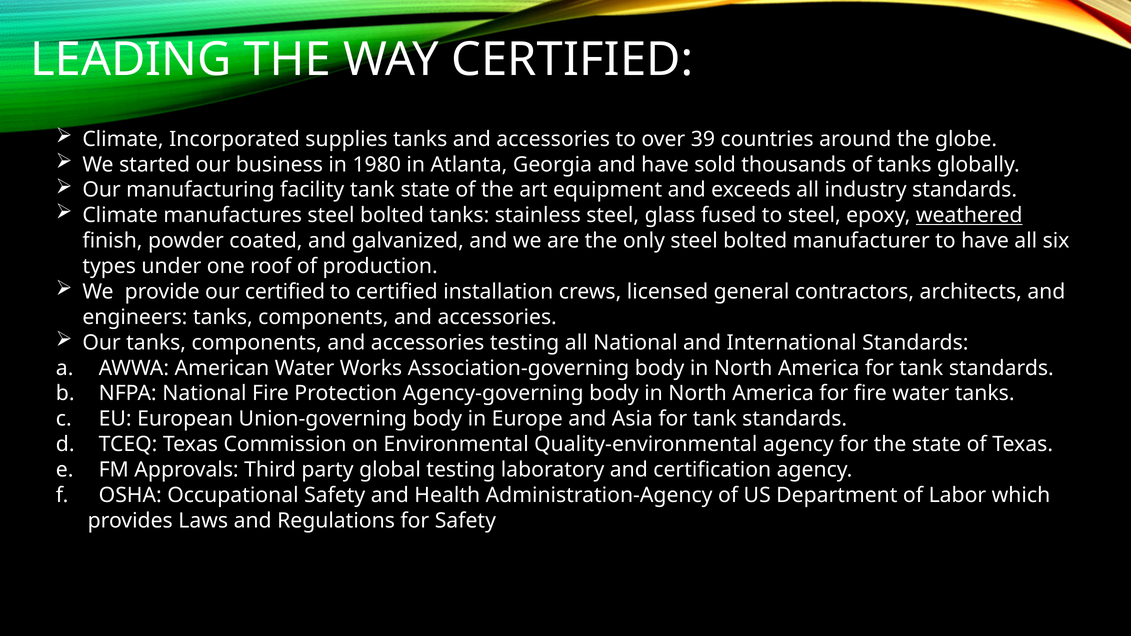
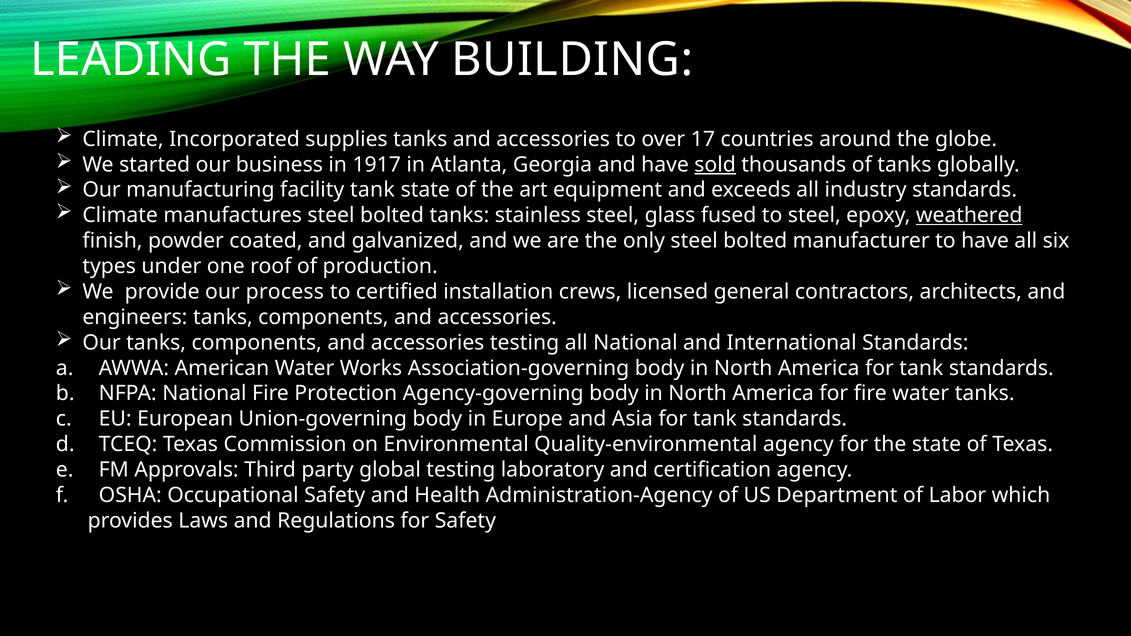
WAY CERTIFIED: CERTIFIED -> BUILDING
39: 39 -> 17
1980: 1980 -> 1917
sold underline: none -> present
our certified: certified -> process
